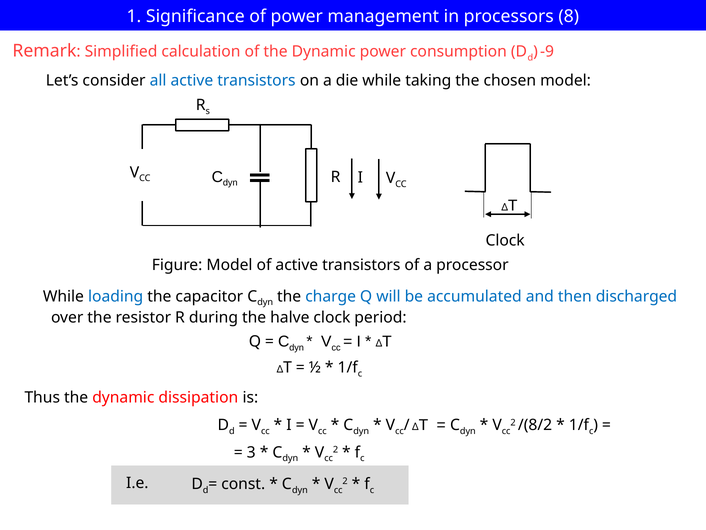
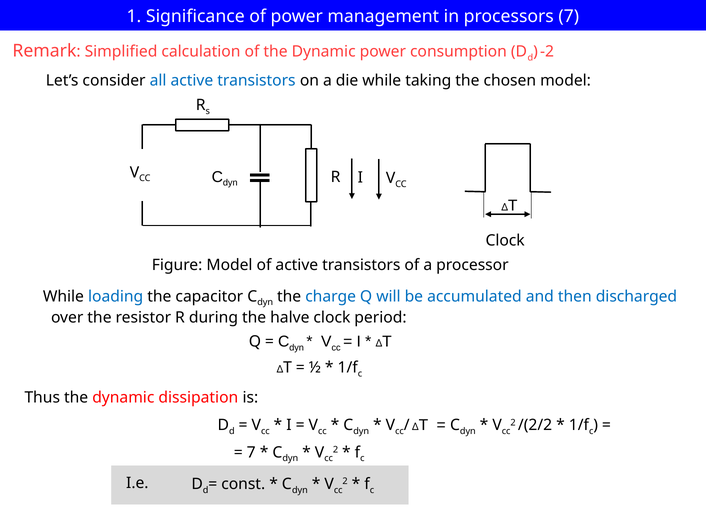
processors 8: 8 -> 7
-9: -9 -> -2
/(8/2: /(8/2 -> /(2/2
3 at (251, 452): 3 -> 7
